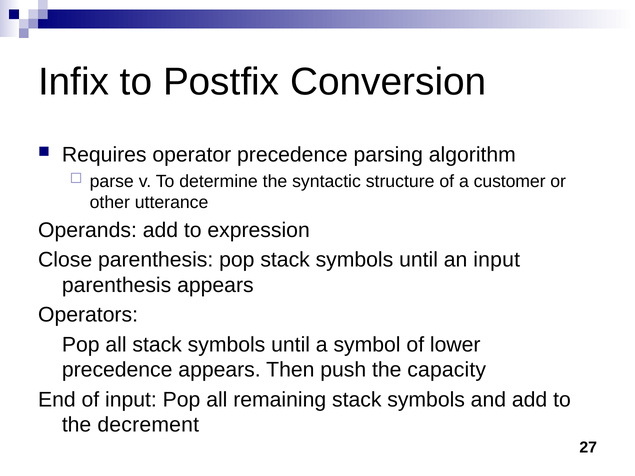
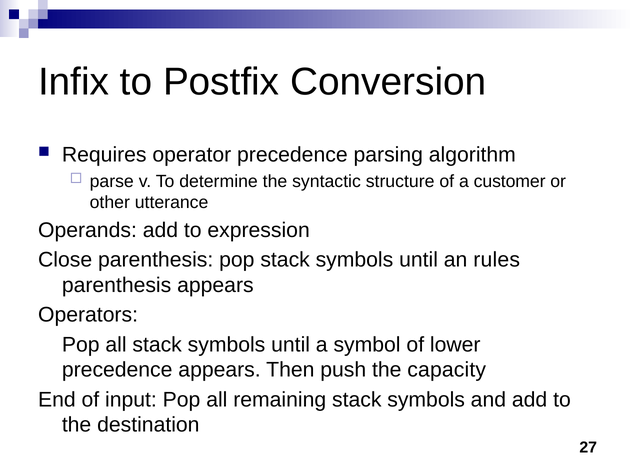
an input: input -> rules
decrement: decrement -> destination
